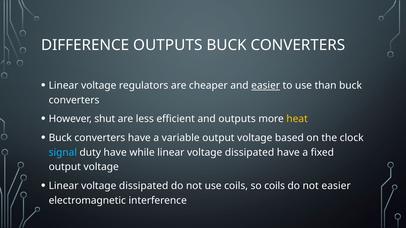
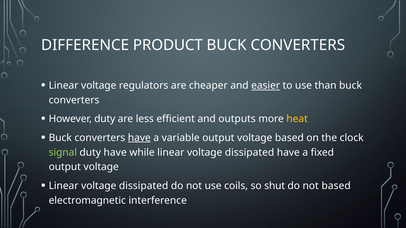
DIFFERENCE OUTPUTS: OUTPUTS -> PRODUCT
However shut: shut -> duty
have at (139, 138) underline: none -> present
signal colour: light blue -> light green
so coils: coils -> shut
not easier: easier -> based
